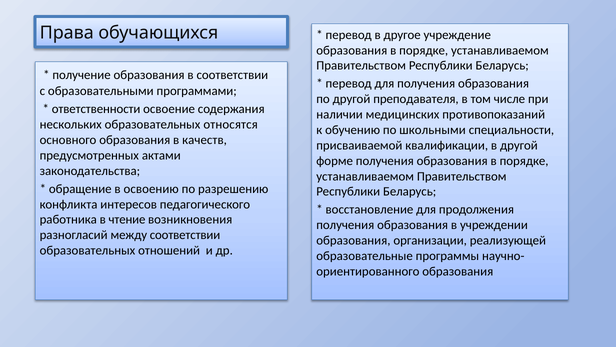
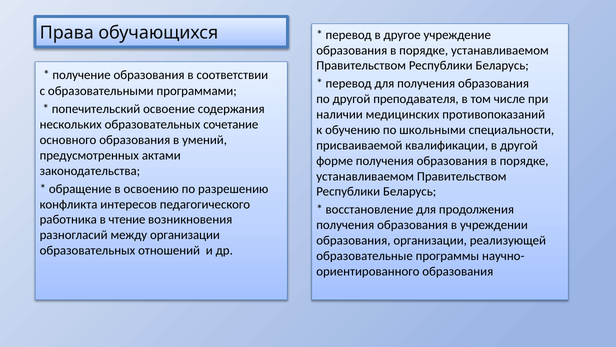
ответственности: ответственности -> попечительский
относятся: относятся -> сочетание
качеств: качеств -> умений
между соответствии: соответствии -> организации
